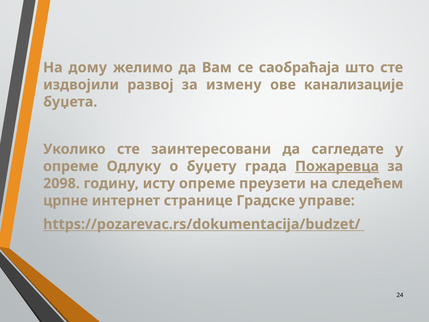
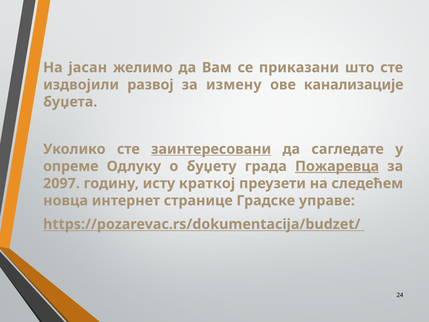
дому: дому -> јасан
саобраћаја: саобраћаја -> приказани
заинтересовани underline: none -> present
2098: 2098 -> 2097
исту опрeме: опрeме -> краткој
црпне: црпне -> новца
